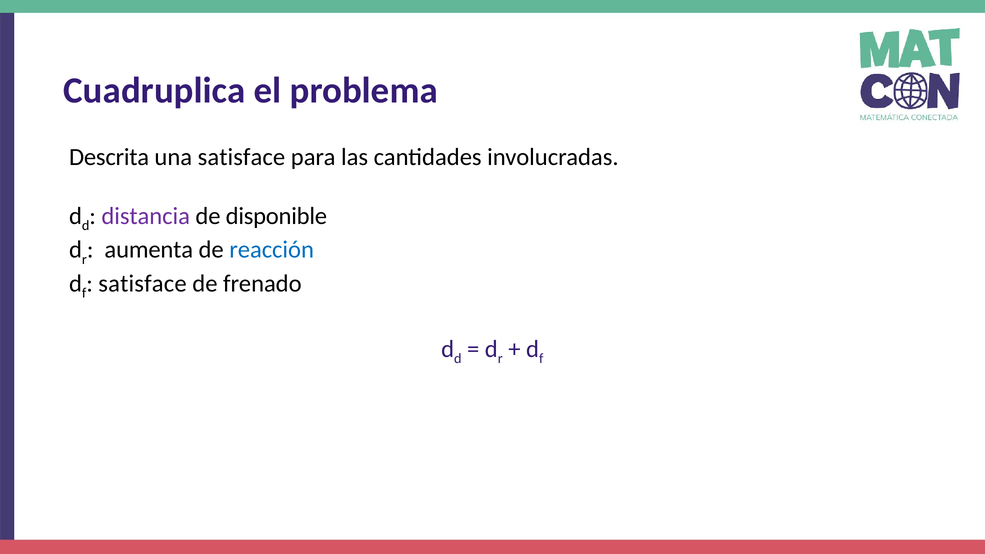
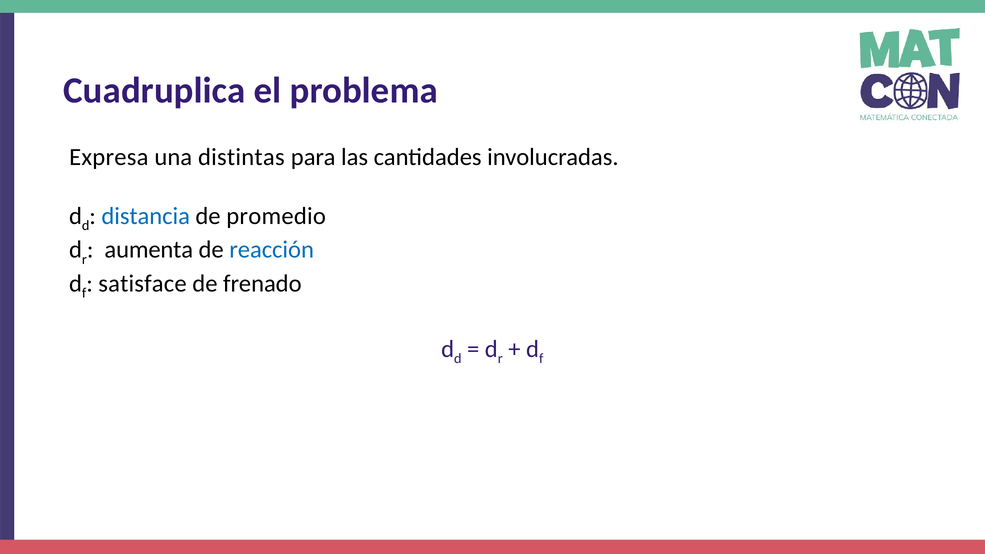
Descrita: Descrita -> Expresa
una satisface: satisface -> distintas
distancia colour: purple -> blue
disponible: disponible -> promedio
